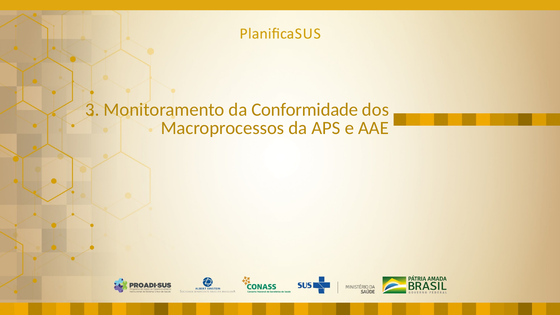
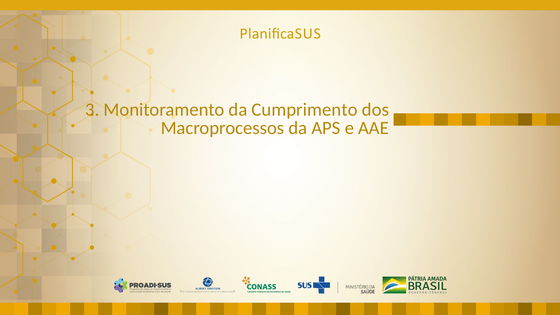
Conformidade: Conformidade -> Cumprimento
